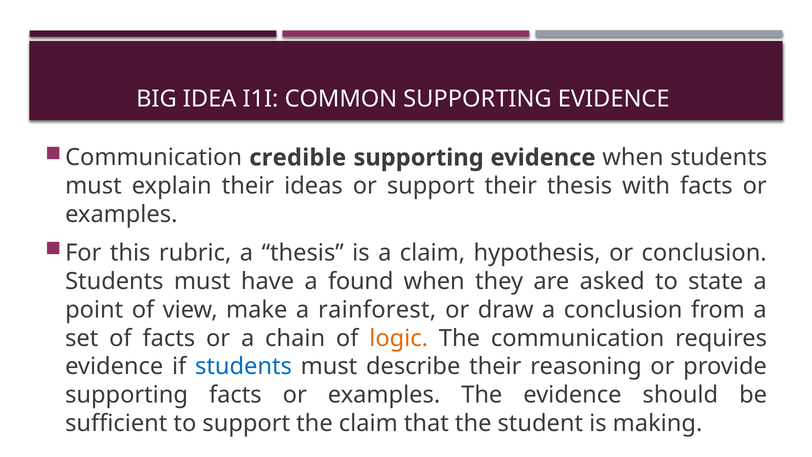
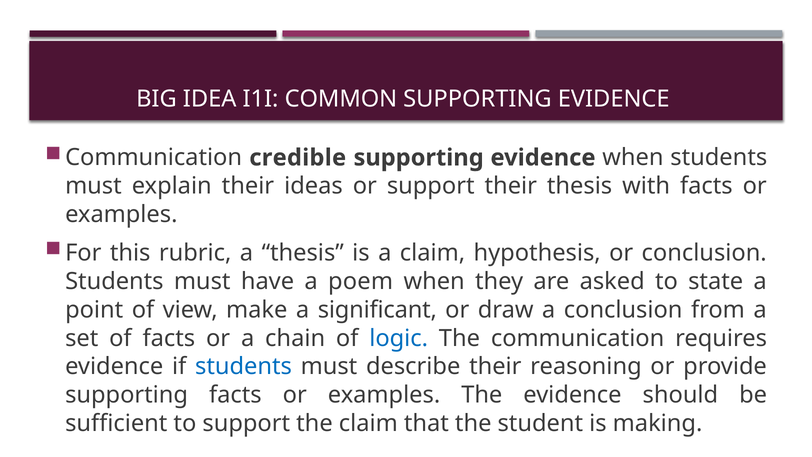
found: found -> poem
rainforest: rainforest -> significant
logic colour: orange -> blue
